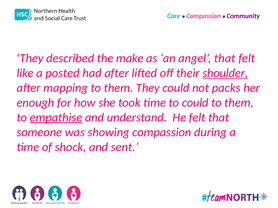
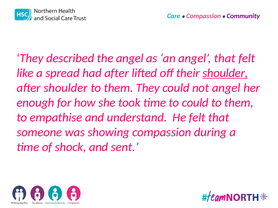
the make: make -> angel
posted: posted -> spread
after mapping: mapping -> shoulder
not packs: packs -> angel
empathise underline: present -> none
